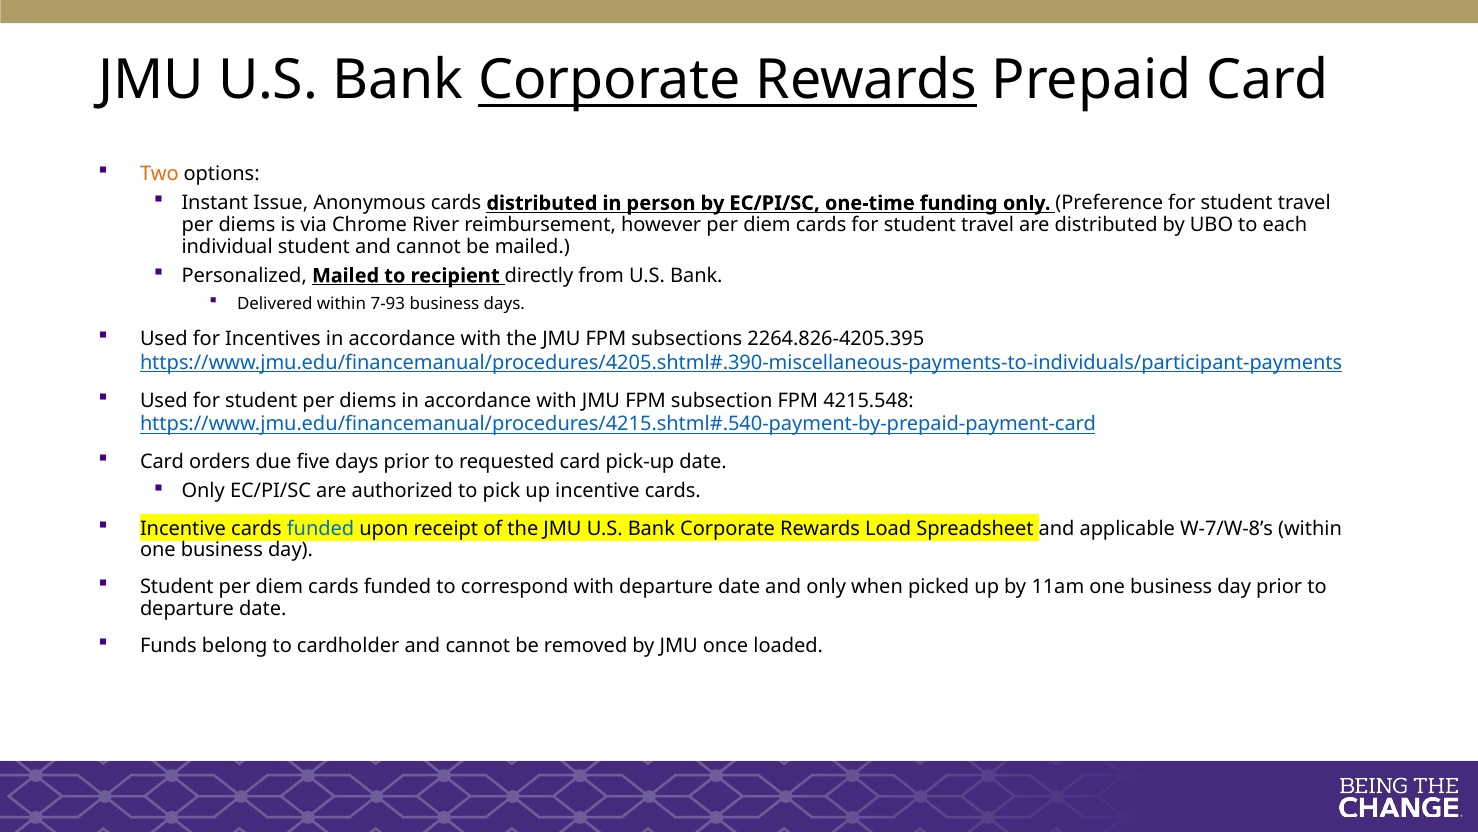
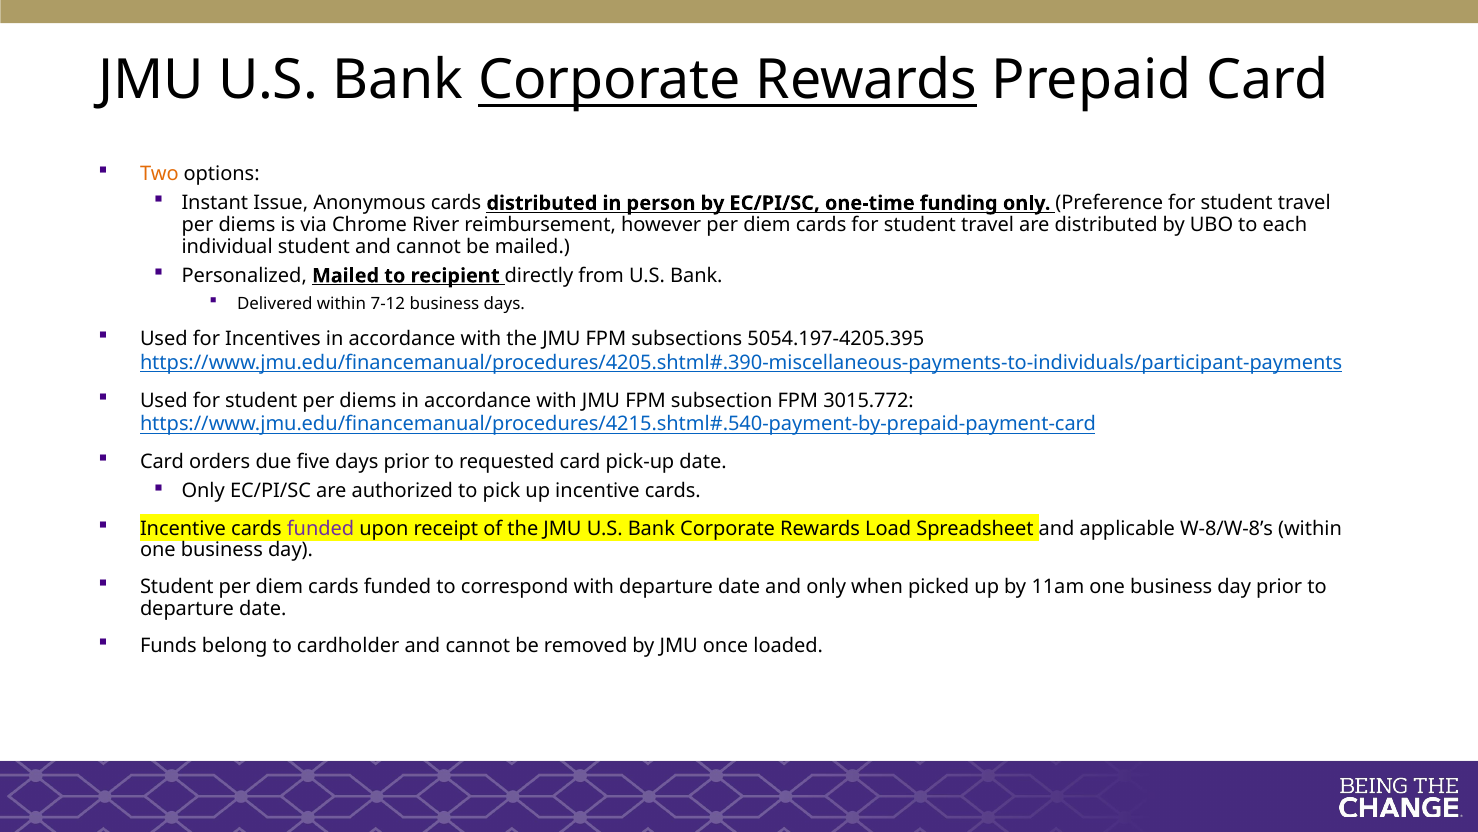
7-93: 7-93 -> 7-12
2264.826-4205.395: 2264.826-4205.395 -> 5054.197-4205.395
4215.548: 4215.548 -> 3015.772
funded at (321, 528) colour: blue -> purple
W-7/W-8’s: W-7/W-8’s -> W-8/W-8’s
